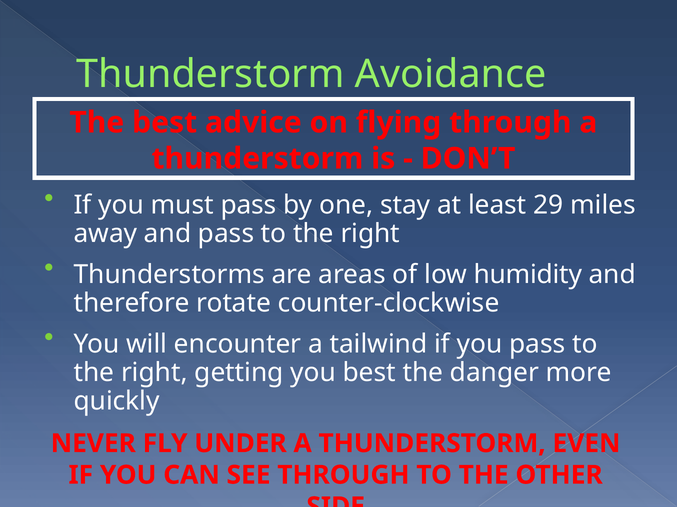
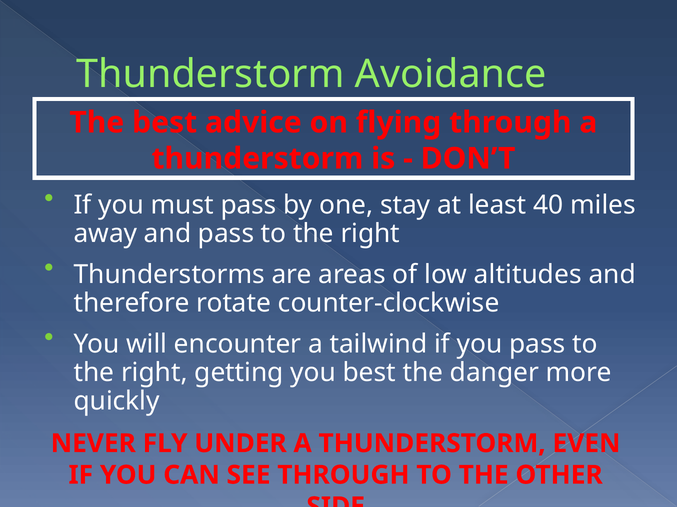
29: 29 -> 40
humidity: humidity -> altitudes
